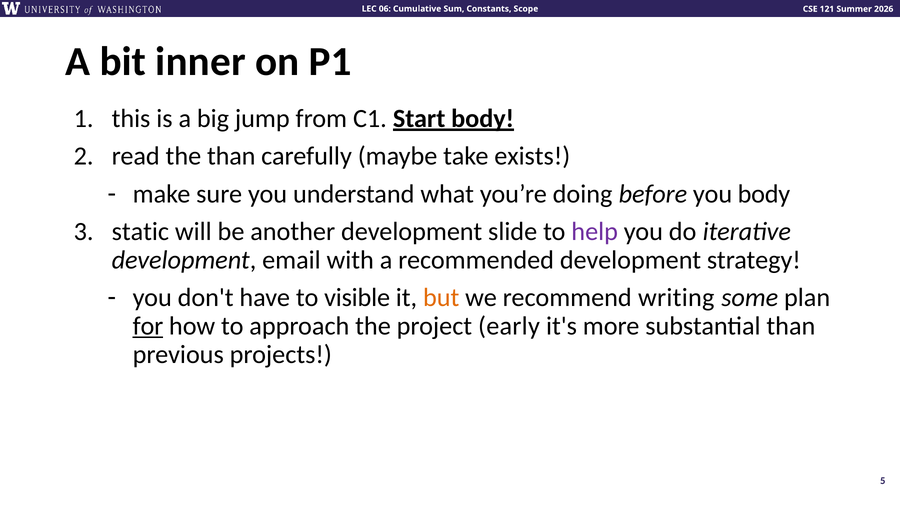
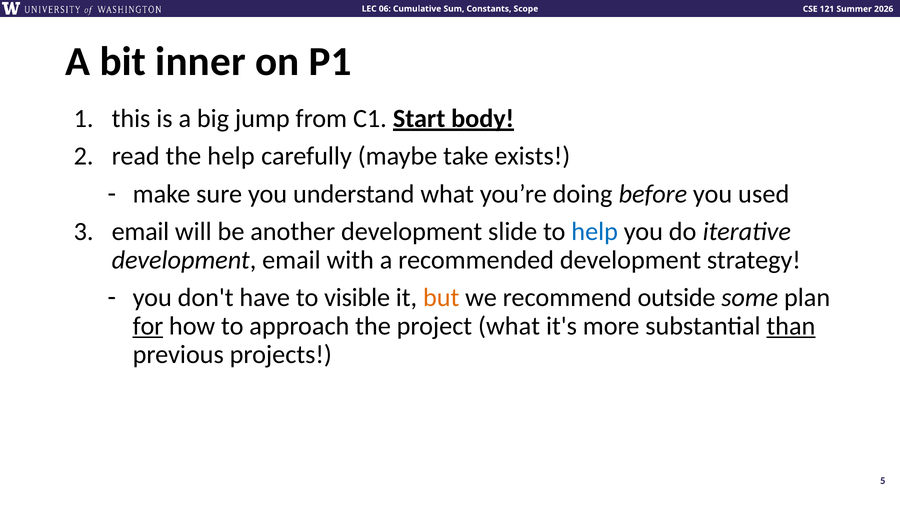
the than: than -> help
you body: body -> used
static at (140, 232): static -> email
help at (595, 232) colour: purple -> blue
writing: writing -> outside
project early: early -> what
than at (791, 326) underline: none -> present
